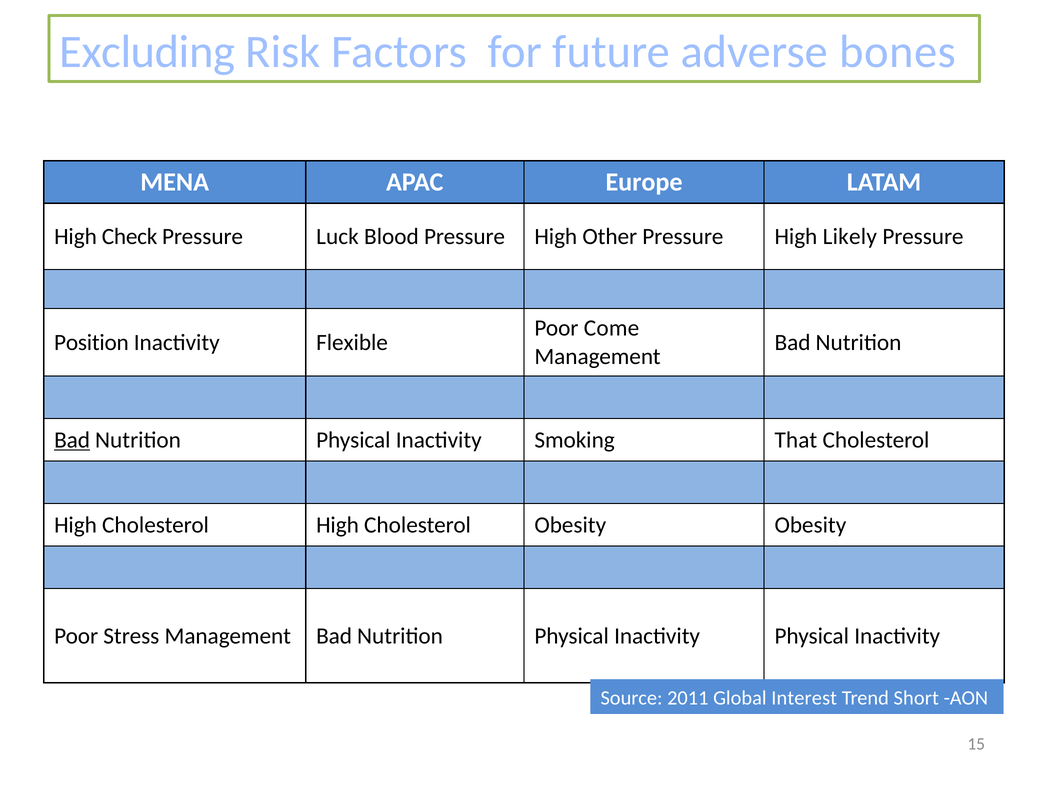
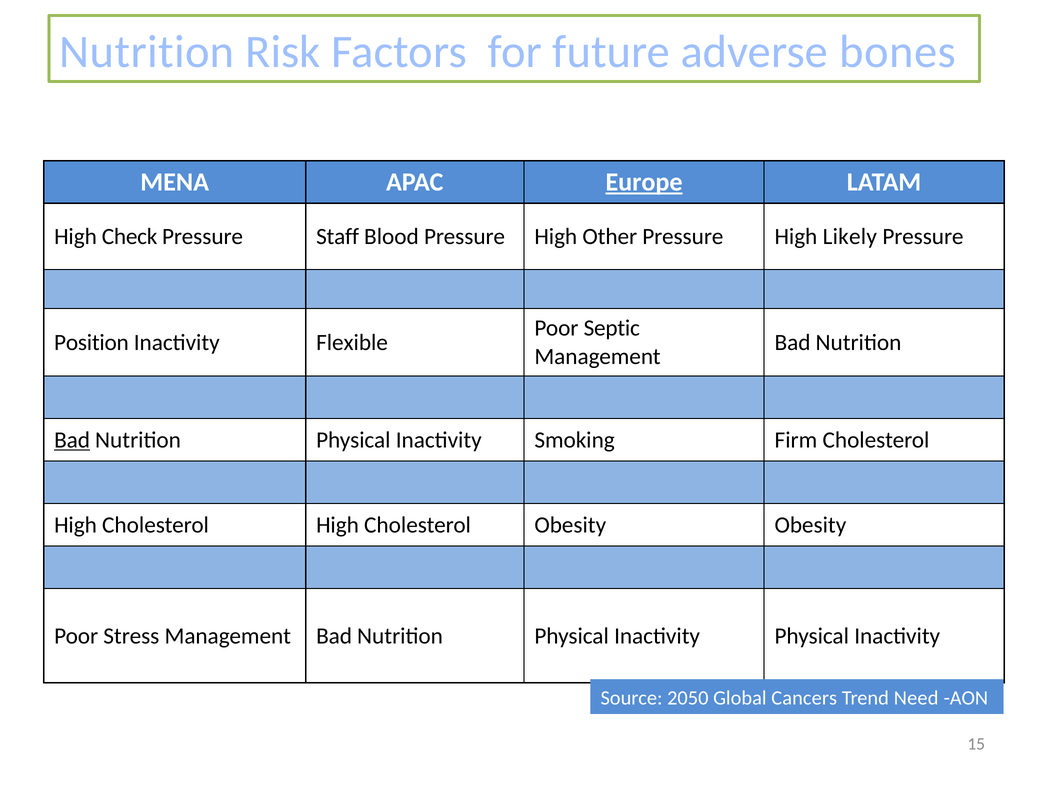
Excluding at (147, 52): Excluding -> Nutrition
Europe underline: none -> present
Luck: Luck -> Staff
Come: Come -> Septic
That: That -> Firm
2011: 2011 -> 2050
Interest: Interest -> Cancers
Short: Short -> Need
